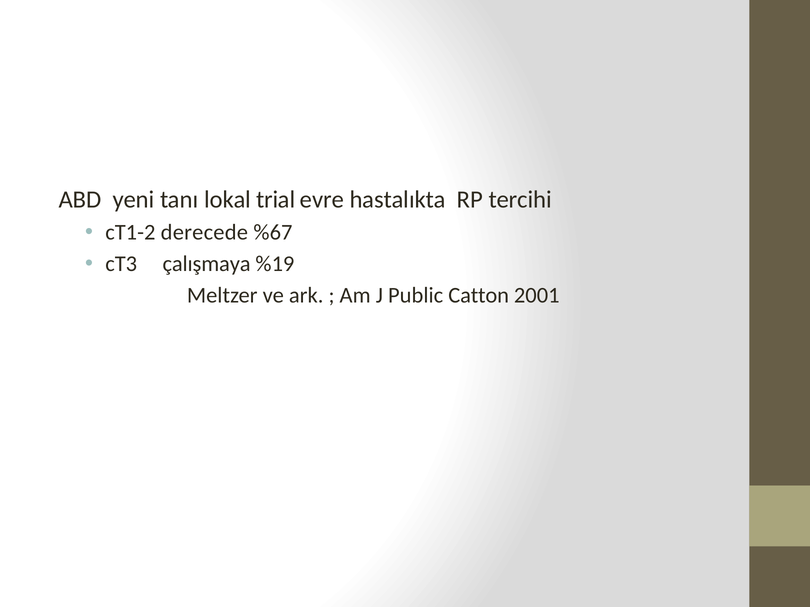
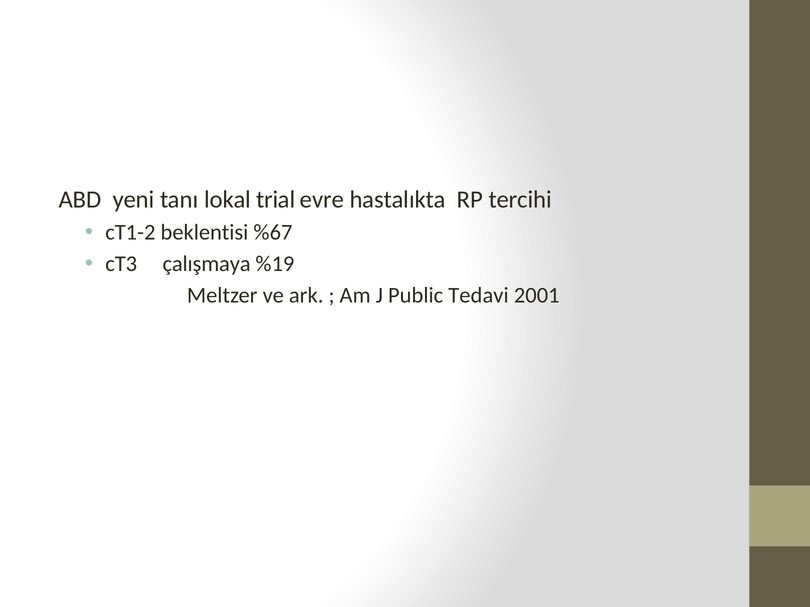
derecede: derecede -> beklentisi
Catton: Catton -> Tedavi
